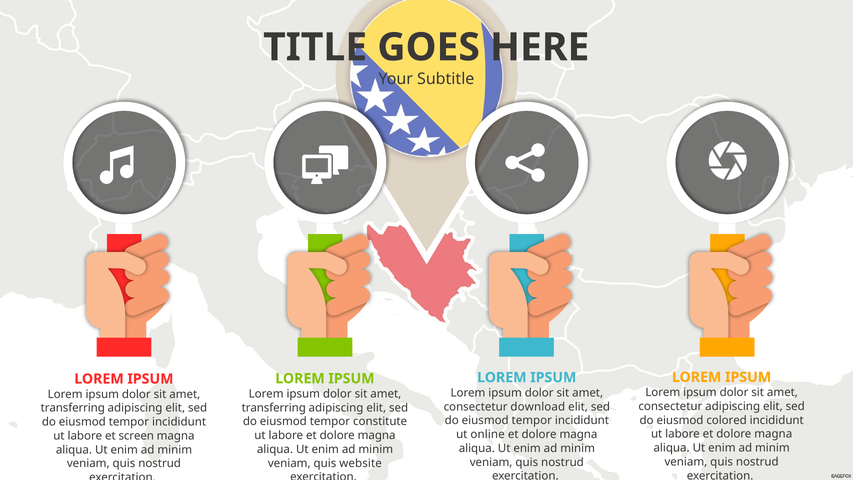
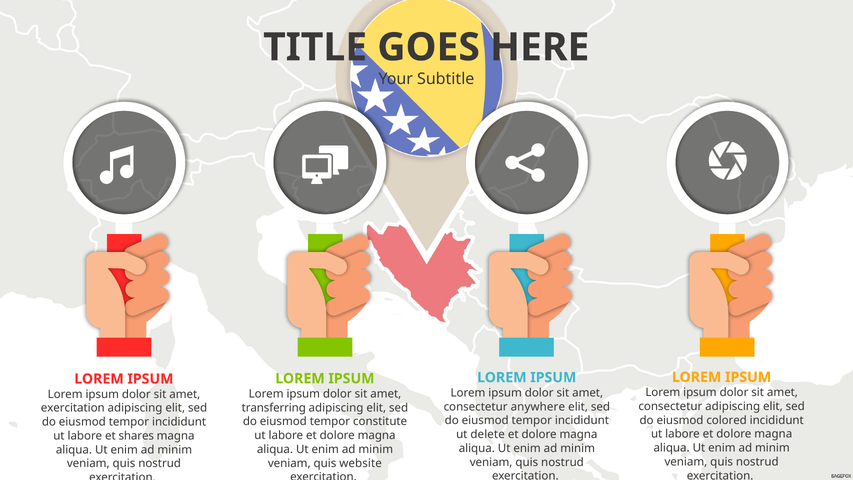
download: download -> anywhere
transferring at (73, 408): transferring -> exercitation
online: online -> delete
screen: screen -> shares
